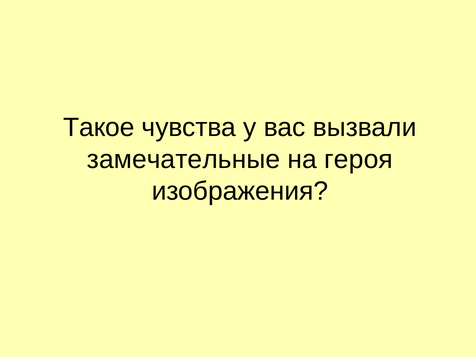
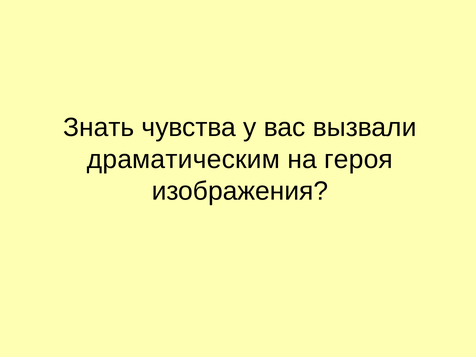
Такое: Такое -> Знать
замечательные: замечательные -> драматическим
